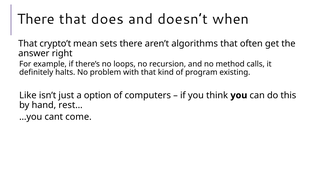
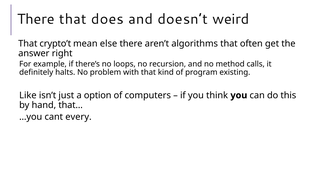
when: when -> weird
sets: sets -> else
rest…: rest… -> that…
come: come -> every
